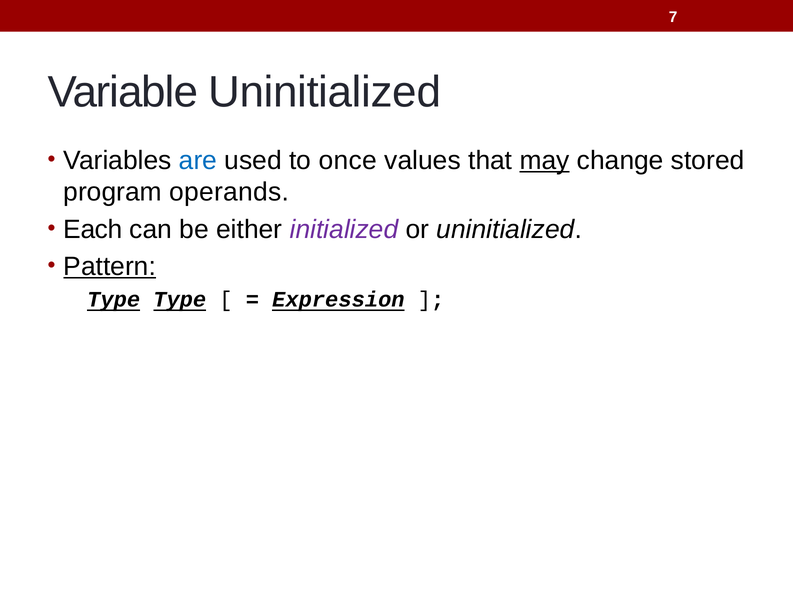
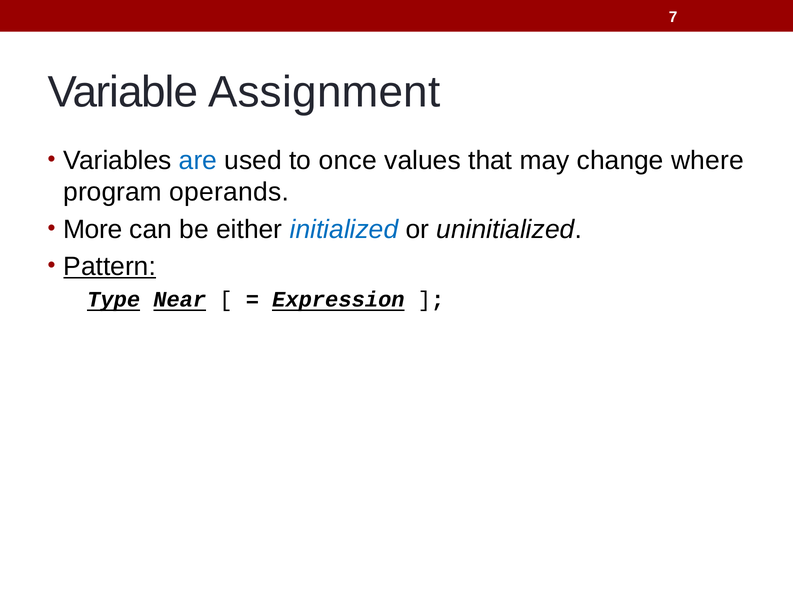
Variable Uninitialized: Uninitialized -> Assignment
may underline: present -> none
stored: stored -> where
Each: Each -> More
initialized colour: purple -> blue
Type Type: Type -> Near
